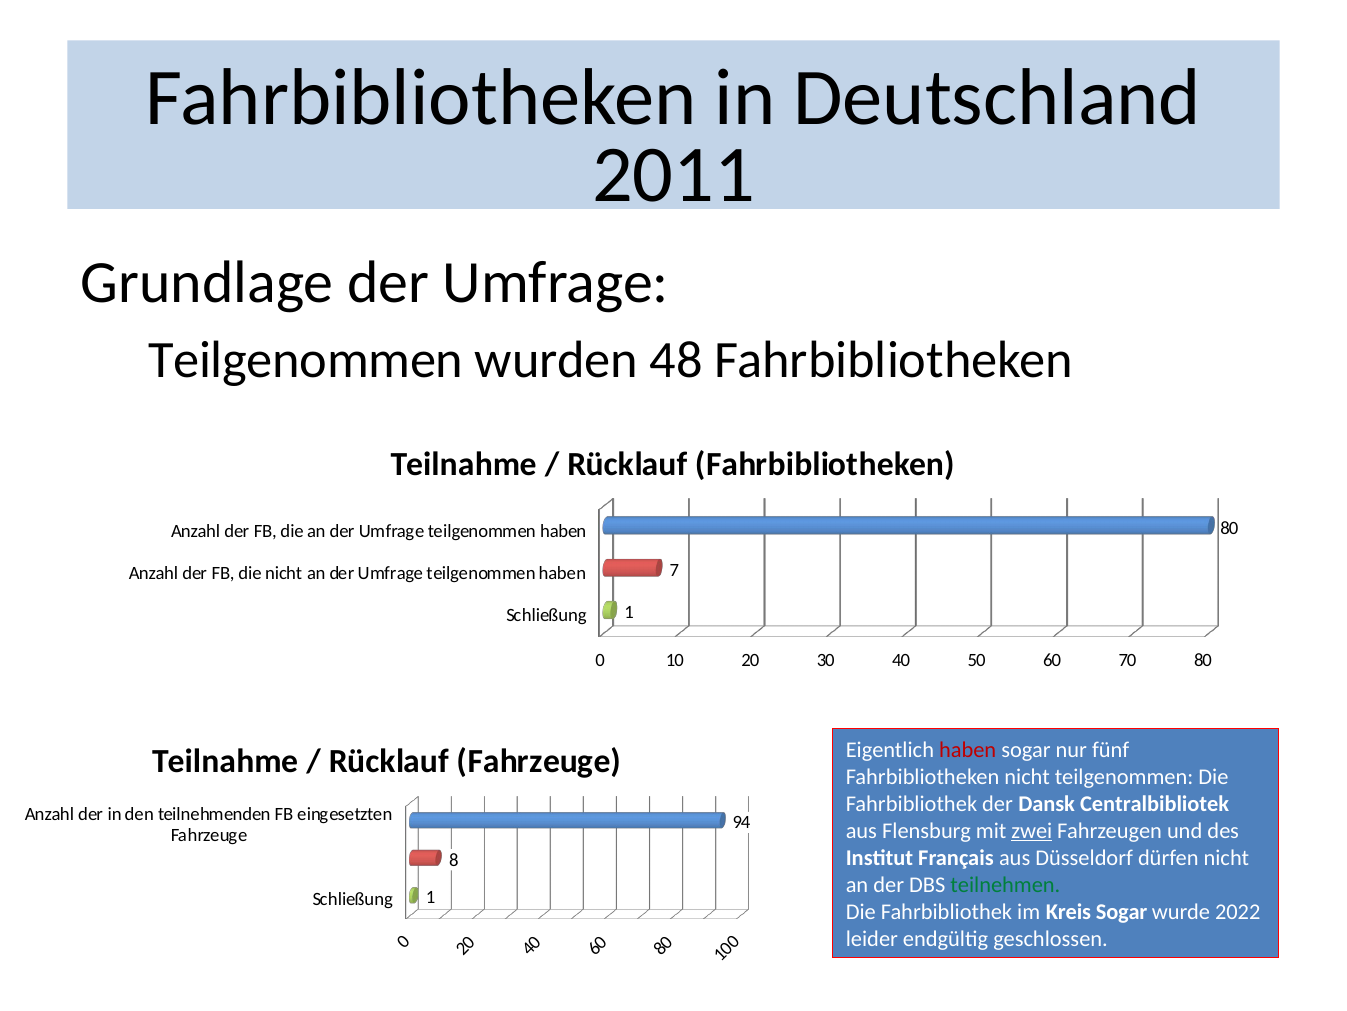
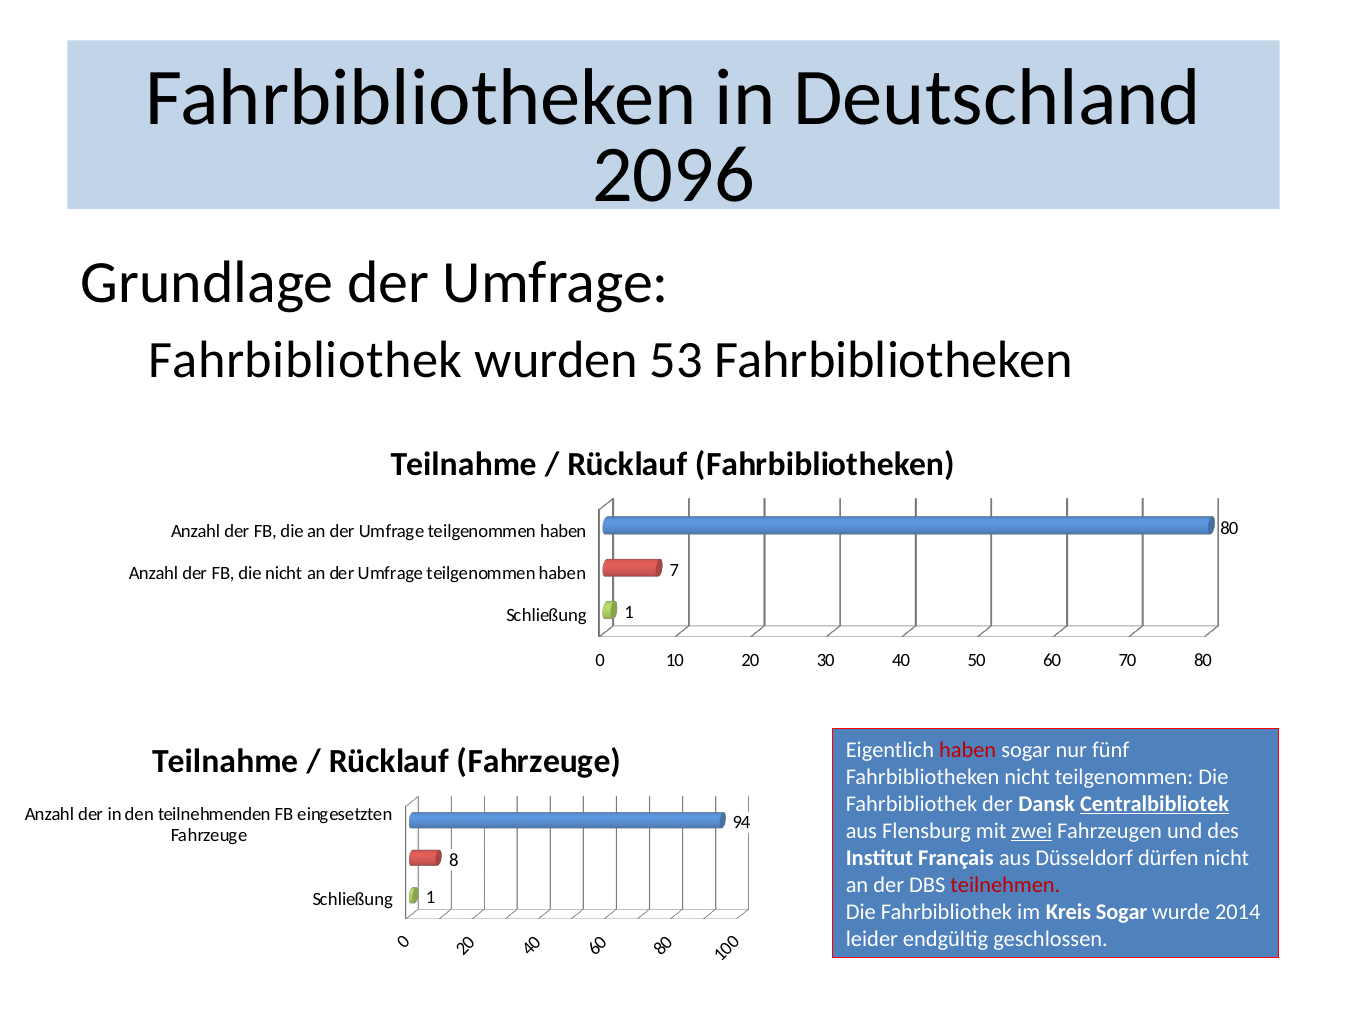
2011: 2011 -> 2096
Teilgenommen at (306, 360): Teilgenommen -> Fahrbibliothek
48: 48 -> 53
Centralbibliotek underline: none -> present
teilnehmen colour: green -> red
2022: 2022 -> 2014
